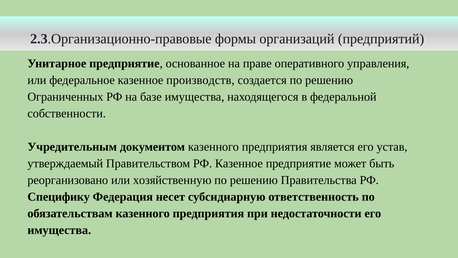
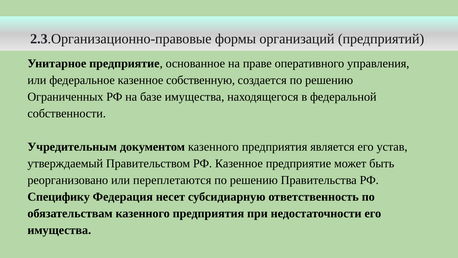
производств: производств -> собственную
хозяйственную: хозяйственную -> переплетаются
